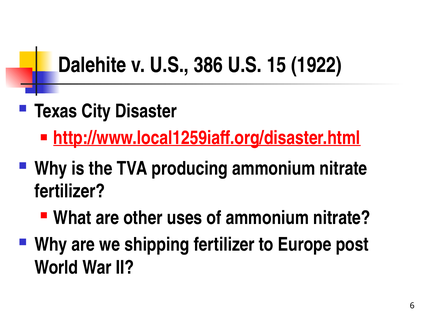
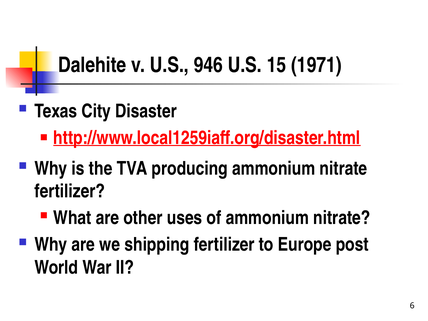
386: 386 -> 946
1922: 1922 -> 1971
